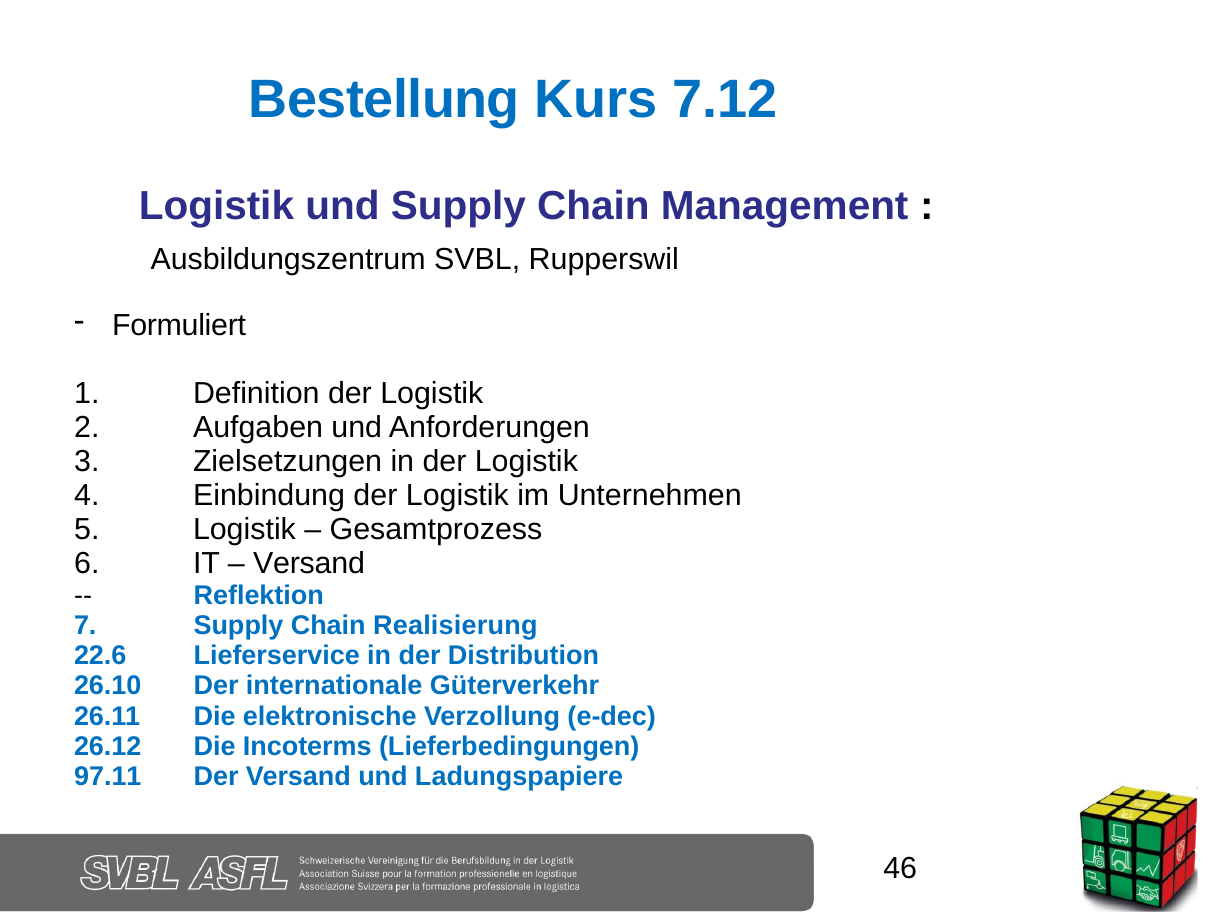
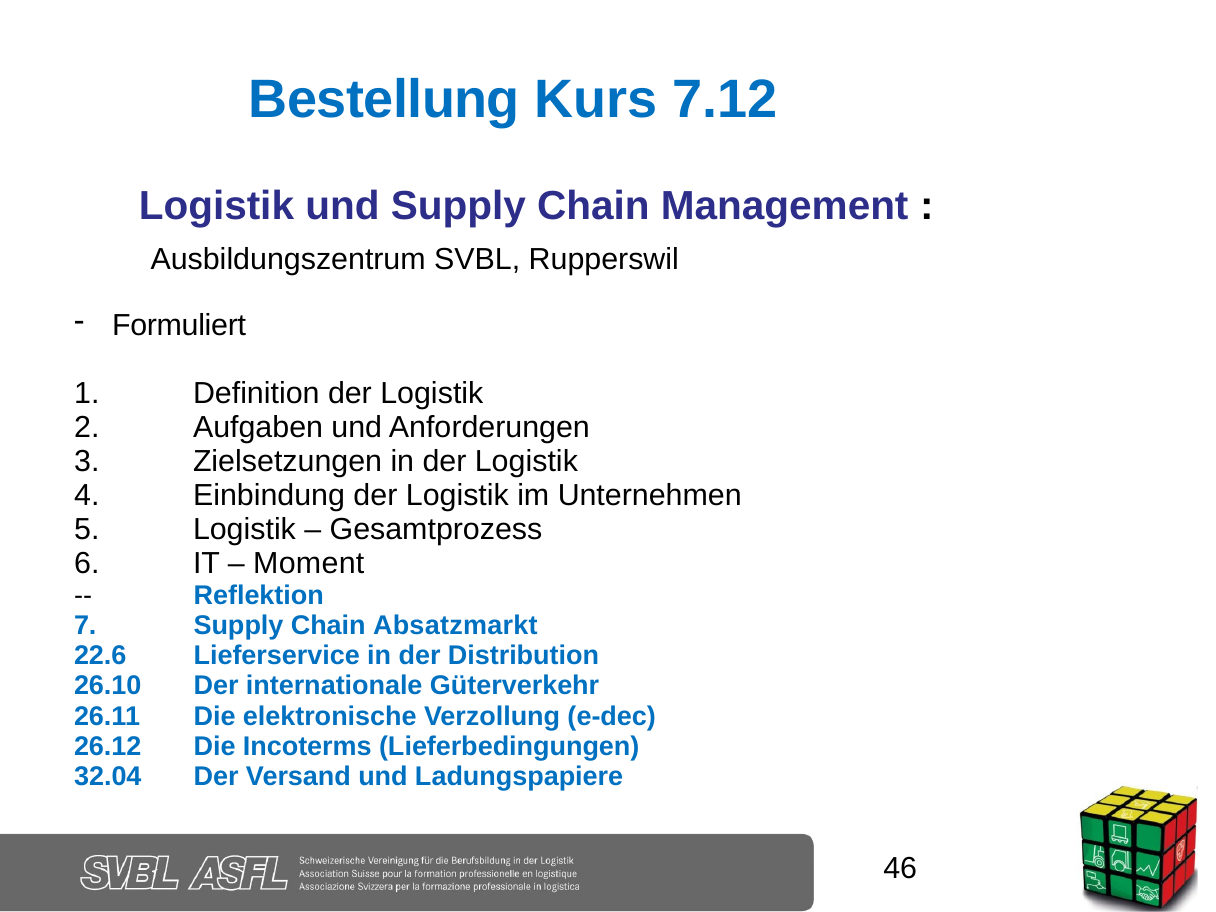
Versand at (309, 563): Versand -> Moment
Realisierung: Realisierung -> Absatzmarkt
97.11: 97.11 -> 32.04
